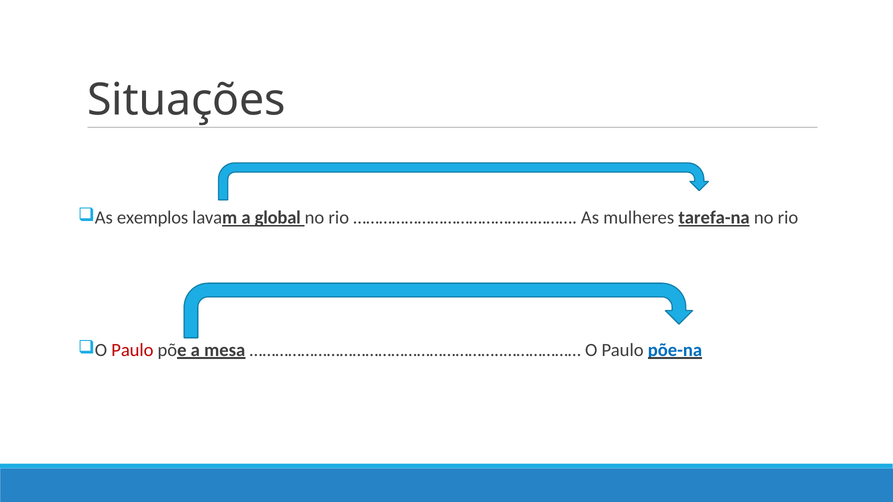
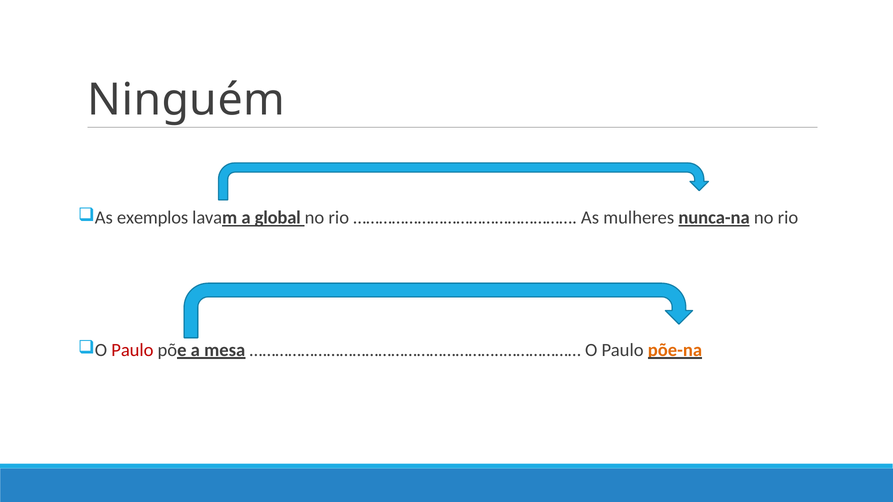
Situações: Situações -> Ninguém
tarefa-na: tarefa-na -> nunca-na
põe-na colour: blue -> orange
